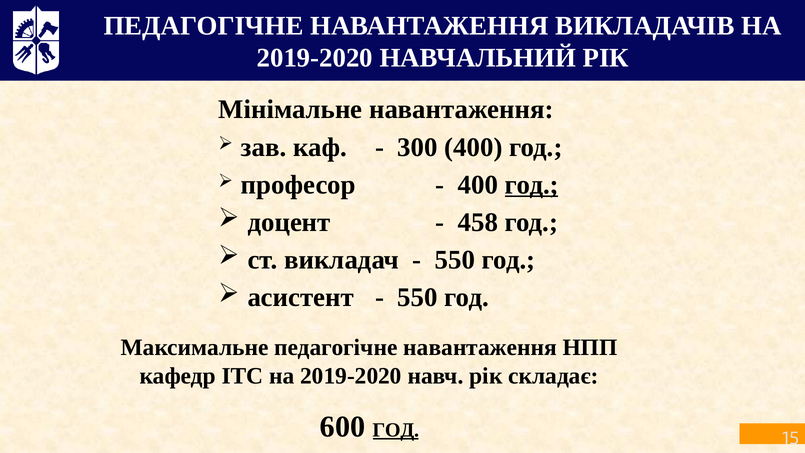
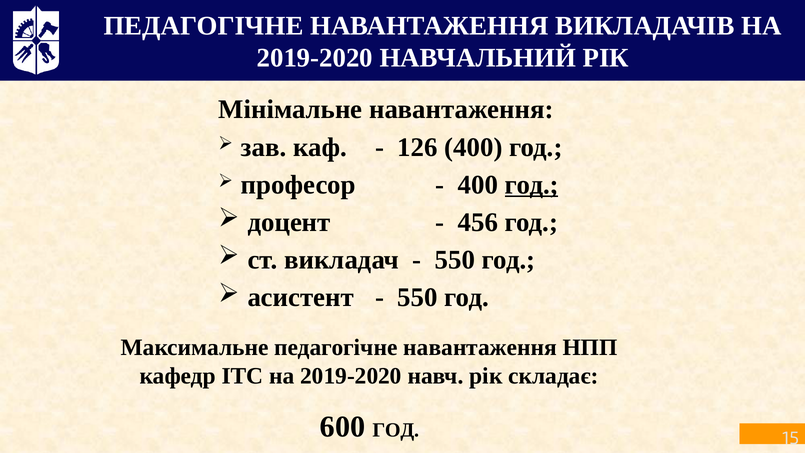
300: 300 -> 126
458: 458 -> 456
ГОД at (396, 430) underline: present -> none
